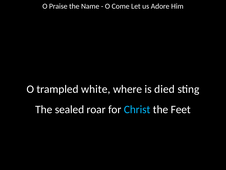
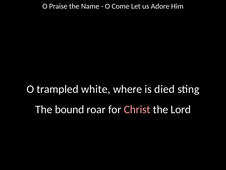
sealed: sealed -> bound
Christ colour: light blue -> pink
Feet: Feet -> Lord
